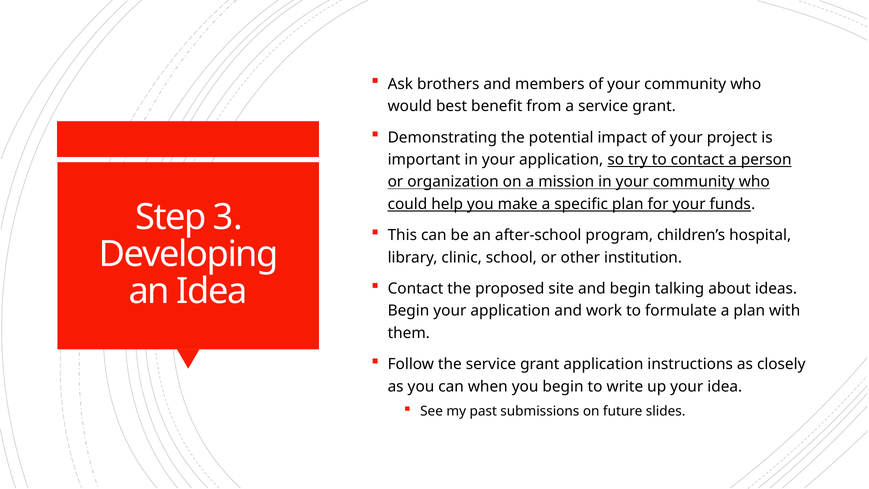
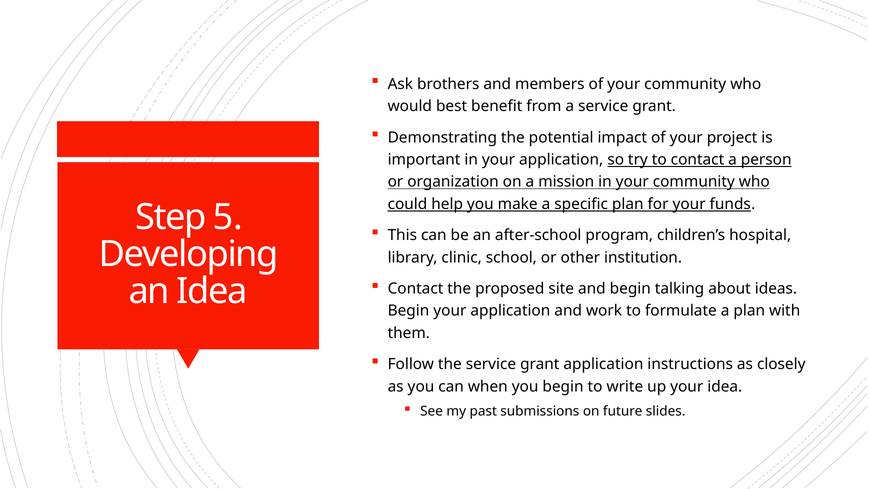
3: 3 -> 5
